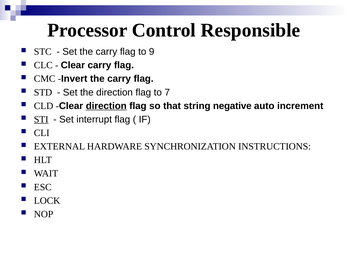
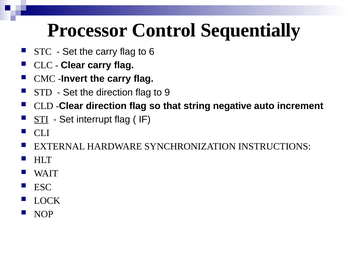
Responsible: Responsible -> Sequentially
9: 9 -> 6
7: 7 -> 9
direction at (106, 106) underline: present -> none
